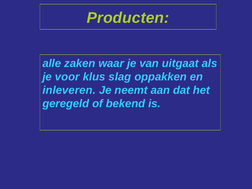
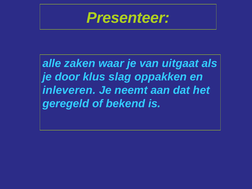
Producten: Producten -> Presenteer
voor: voor -> door
